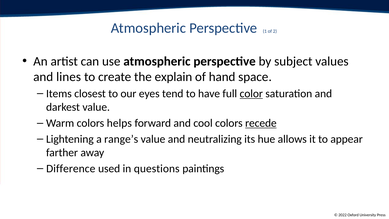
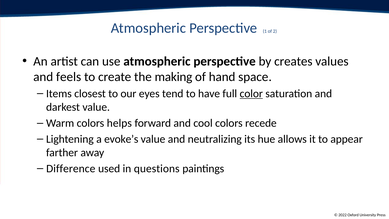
subject: subject -> creates
lines: lines -> feels
explain: explain -> making
recede underline: present -> none
range’s: range’s -> evoke’s
